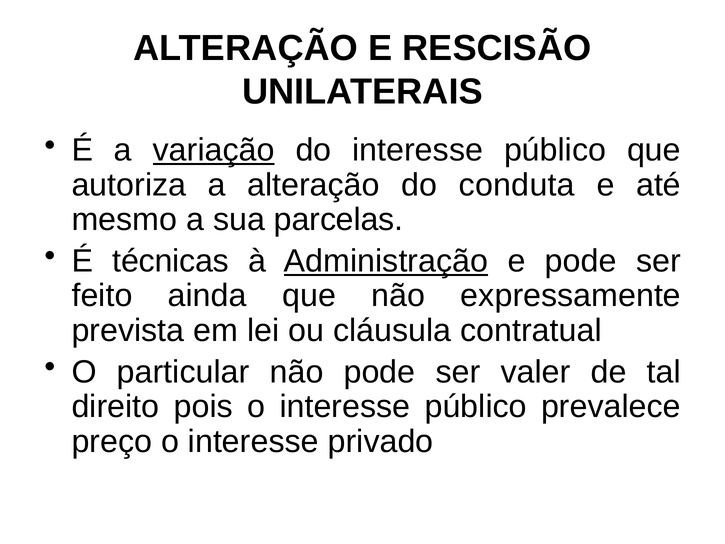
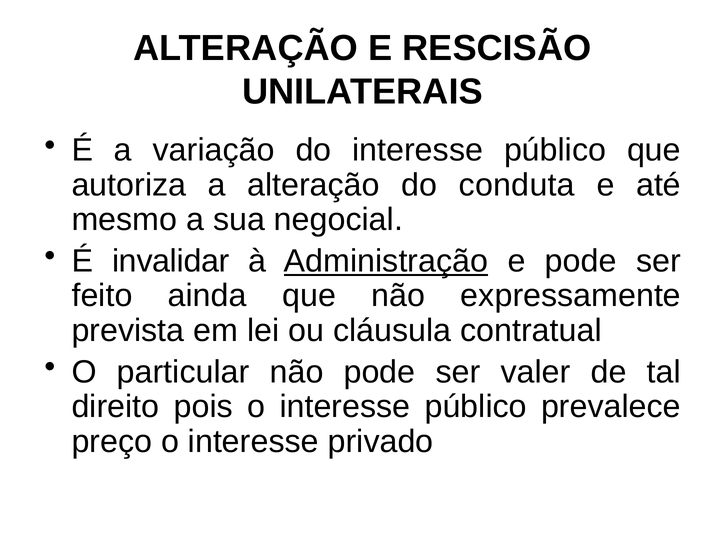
variação underline: present -> none
parcelas: parcelas -> negocial
técnicas: técnicas -> invalidar
